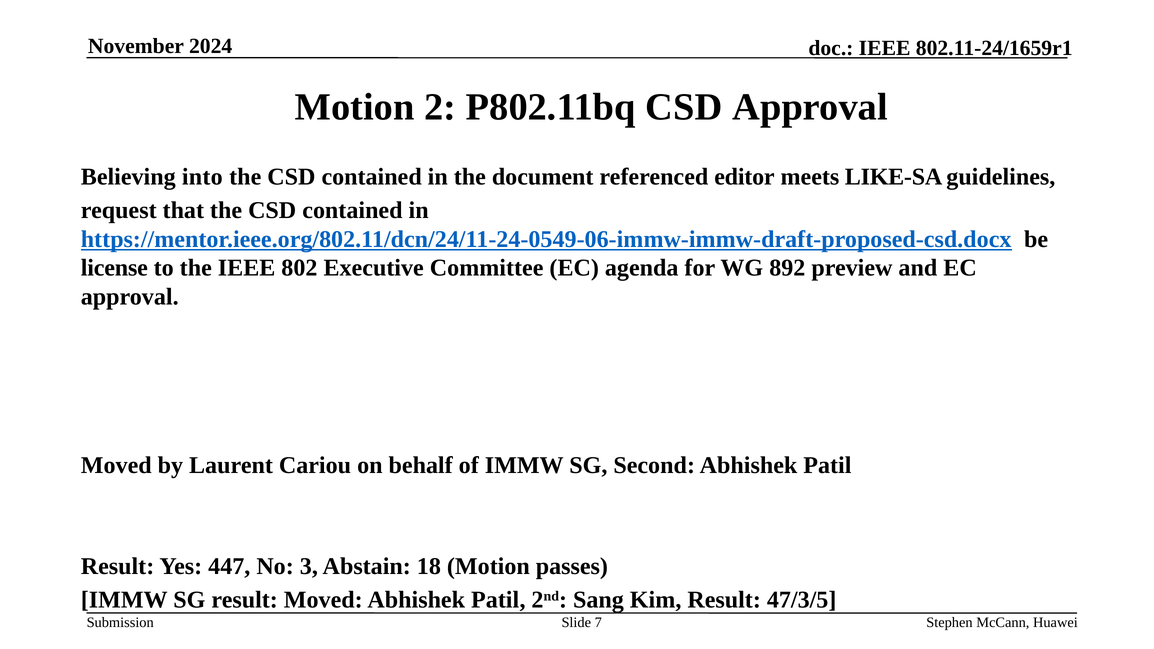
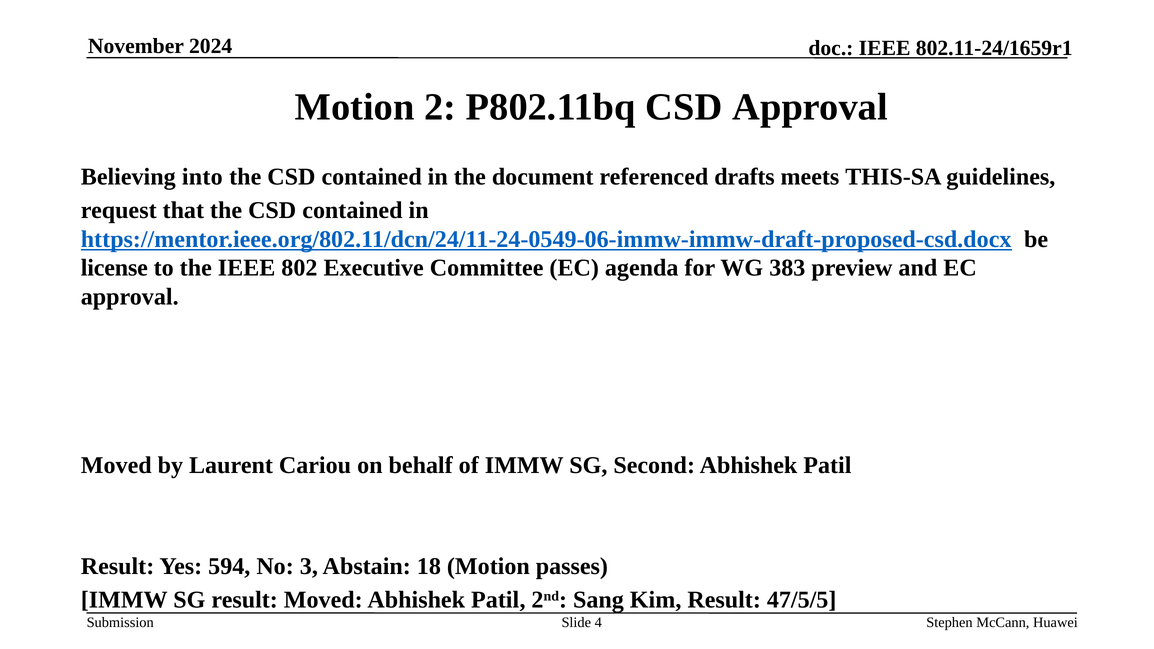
editor: editor -> drafts
LIKE-SA: LIKE-SA -> THIS-SA
892: 892 -> 383
447: 447 -> 594
47/3/5: 47/3/5 -> 47/5/5
7: 7 -> 4
